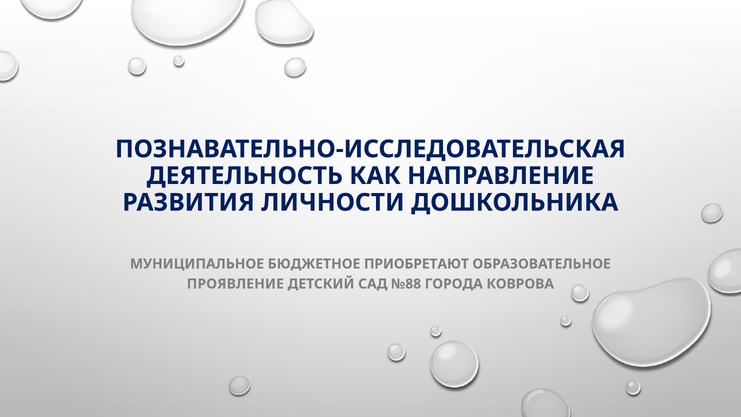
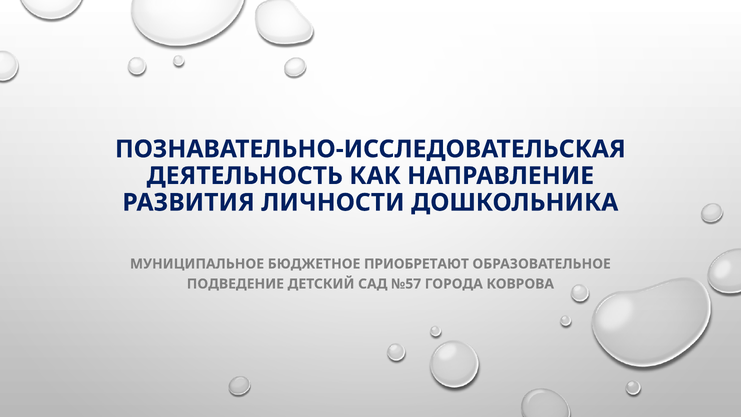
ПРОЯВЛЕНИЕ: ПРОЯВЛЕНИЕ -> ПОДВЕДЕНИЕ
№88: №88 -> №57
